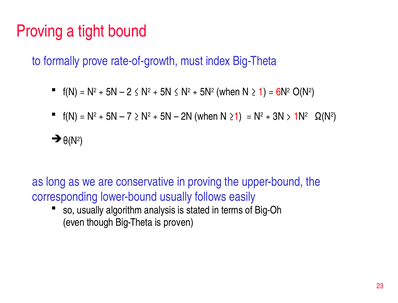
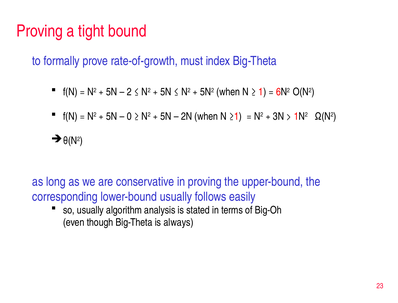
7: 7 -> 0
proven: proven -> always
